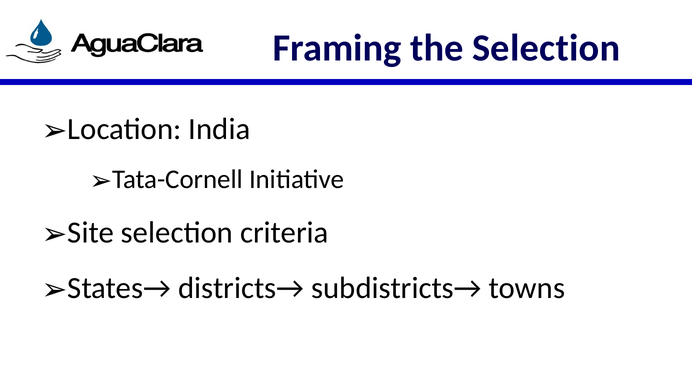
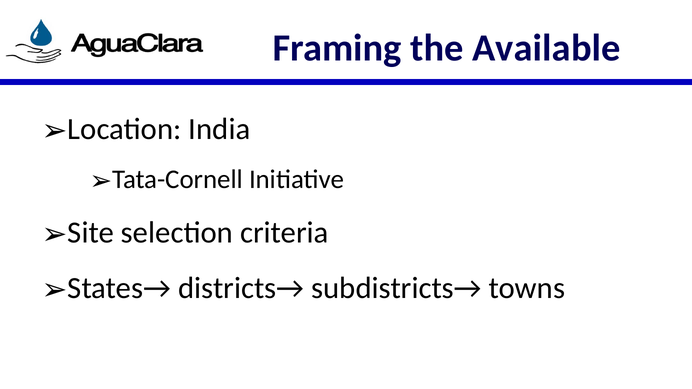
the Selection: Selection -> Available
